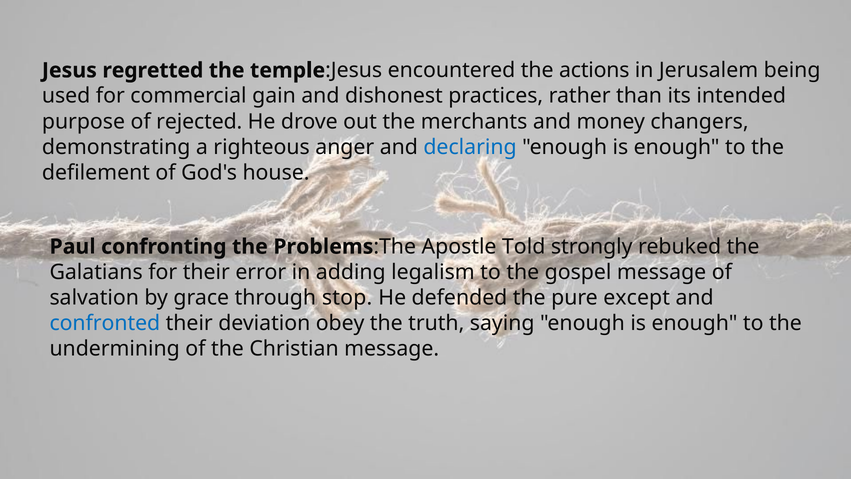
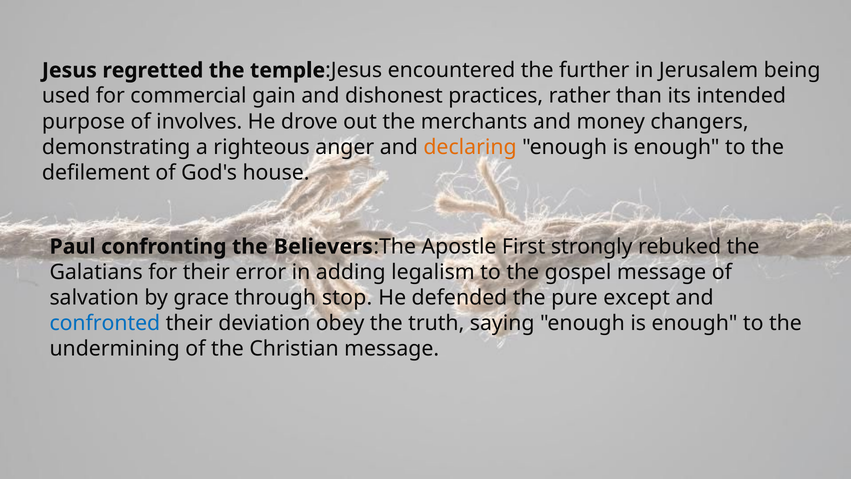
actions: actions -> further
rejected: rejected -> involves
declaring colour: blue -> orange
Problems: Problems -> Believers
Told: Told -> First
